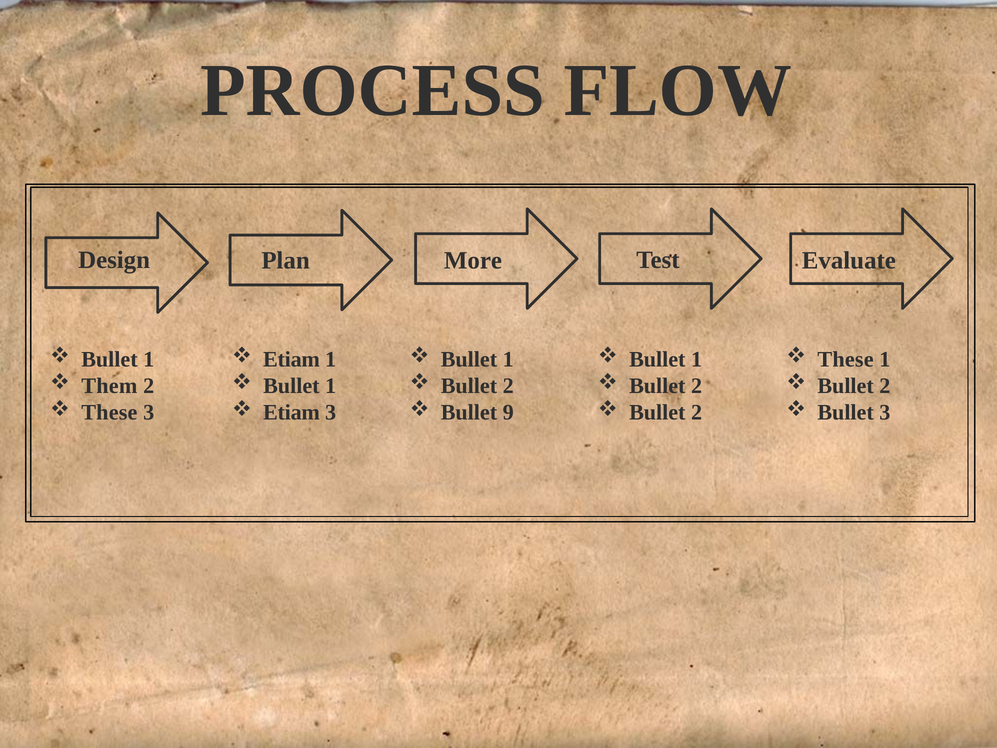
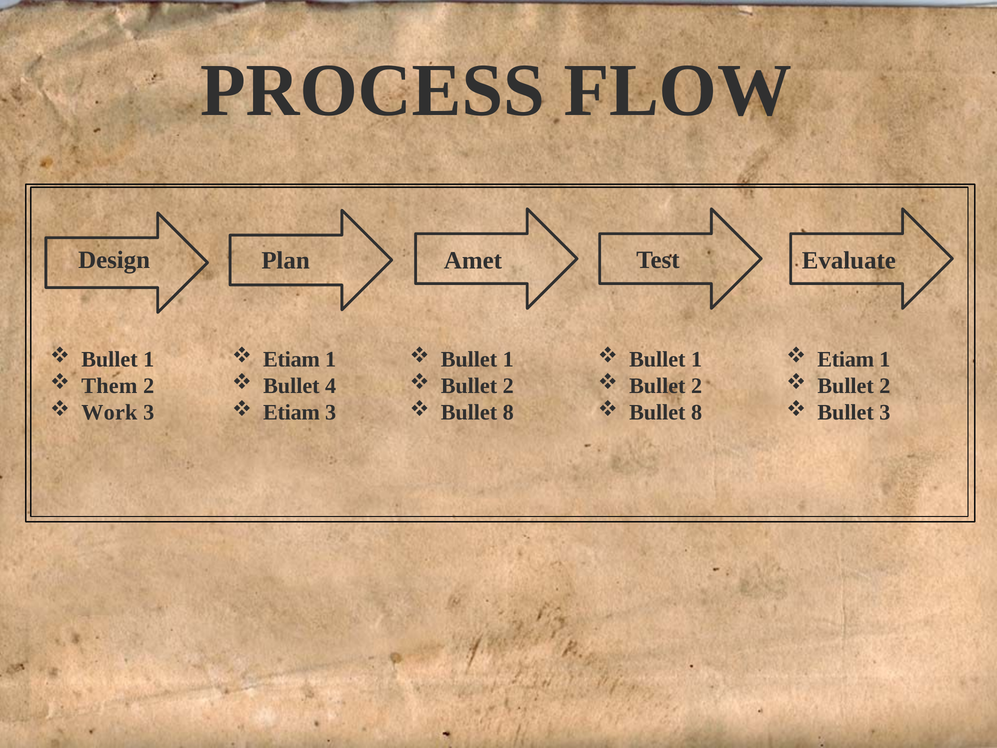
More: More -> Amet
These at (846, 359): These -> Etiam
1 at (331, 386): 1 -> 4
These at (109, 412): These -> Work
9 at (508, 412): 9 -> 8
2 at (697, 412): 2 -> 8
